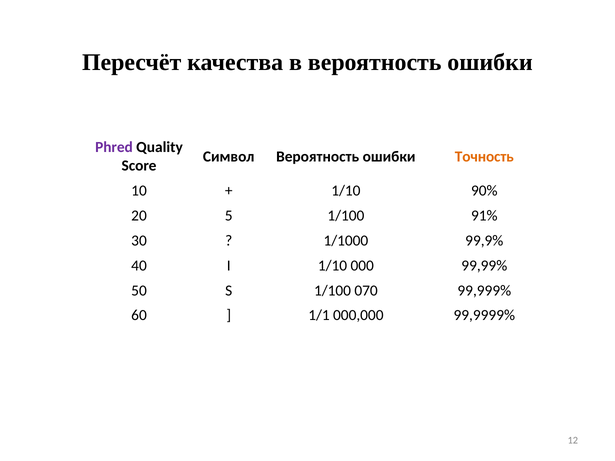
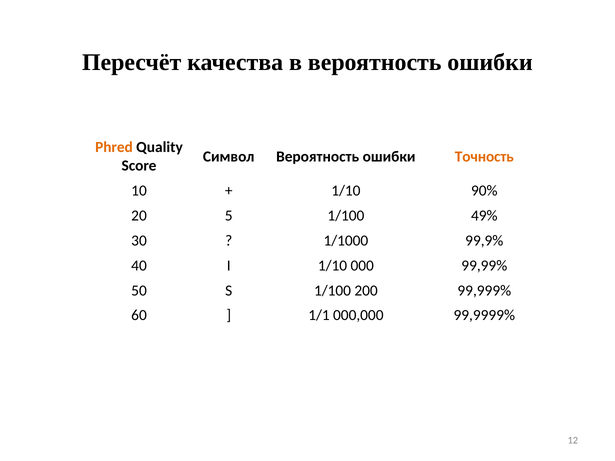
Phred colour: purple -> orange
91%: 91% -> 49%
070: 070 -> 200
